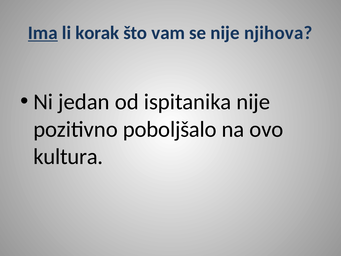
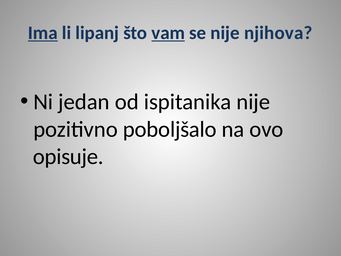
korak: korak -> lipanj
vam underline: none -> present
kultura: kultura -> opisuje
